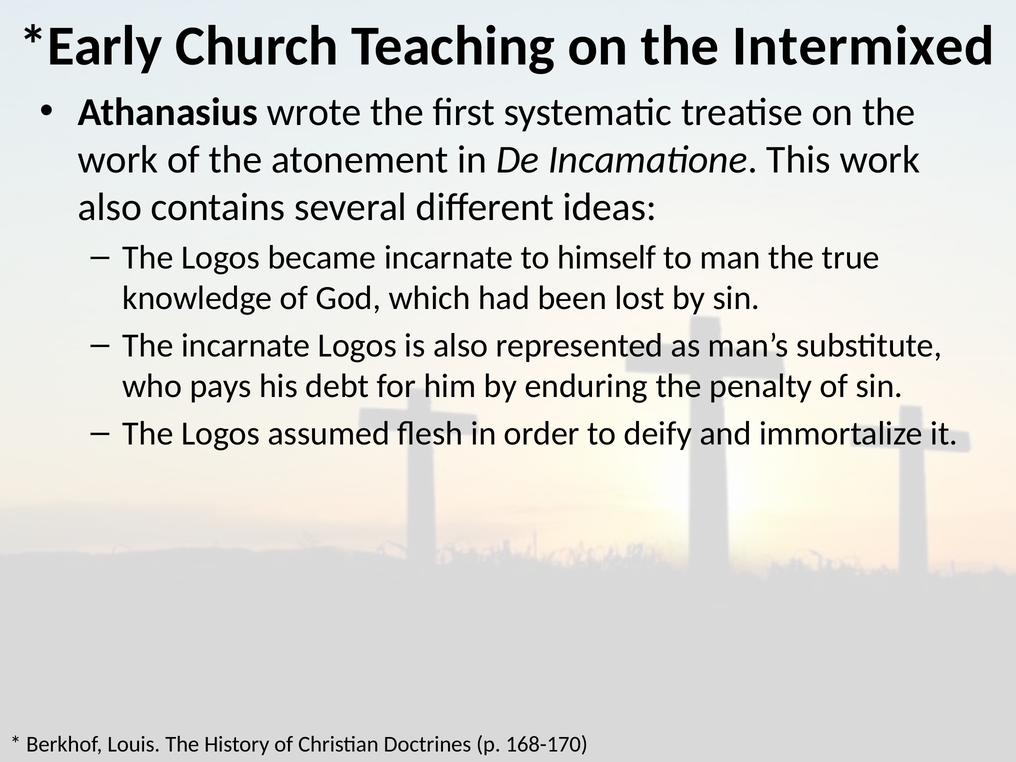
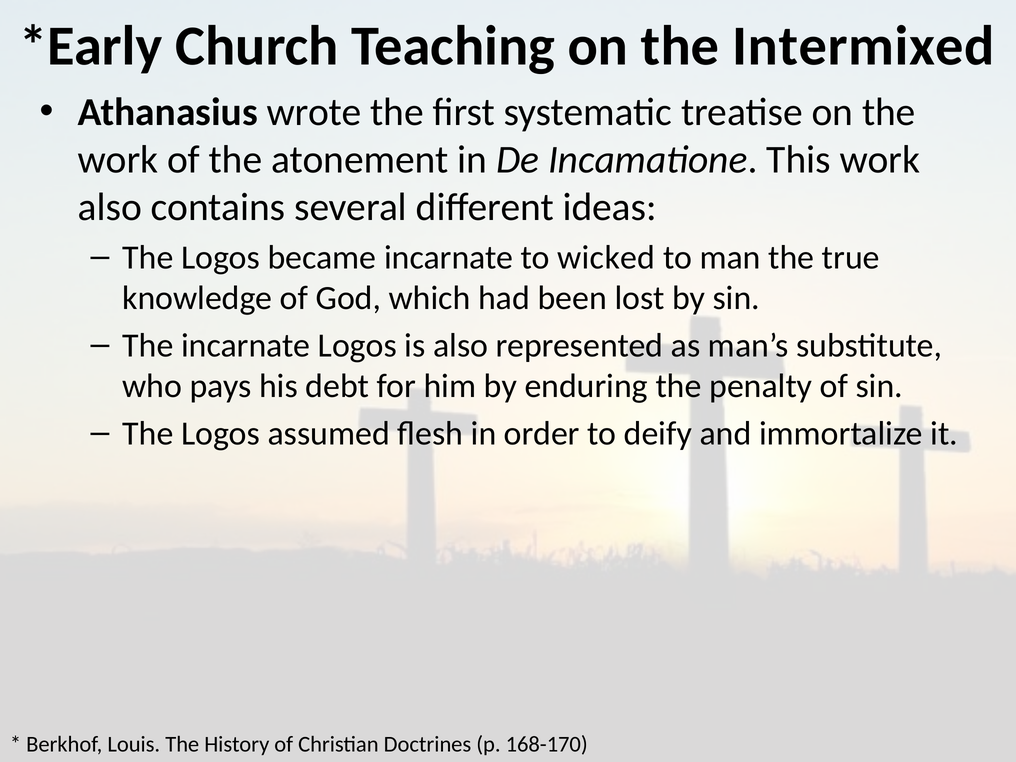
himself: himself -> wicked
